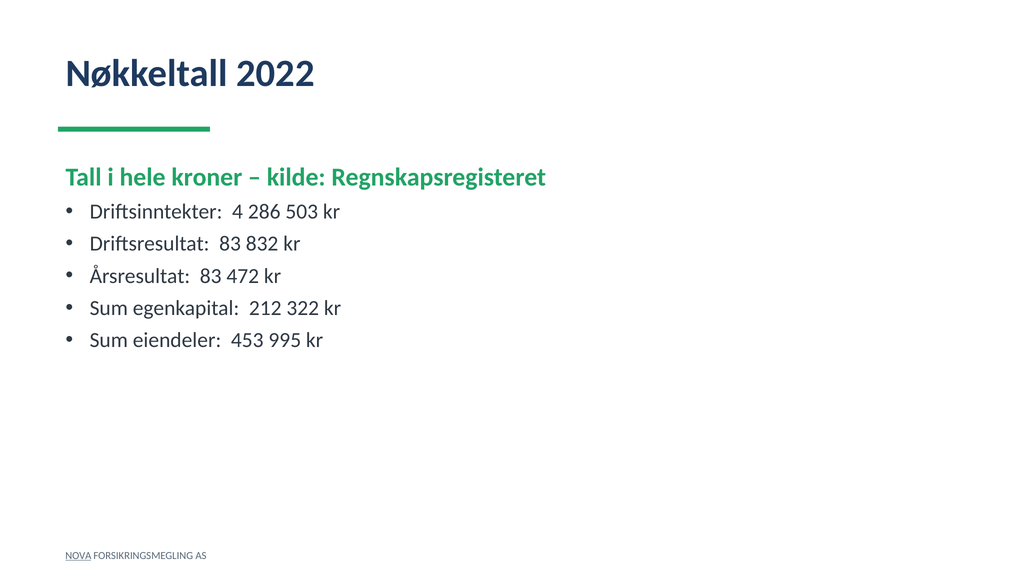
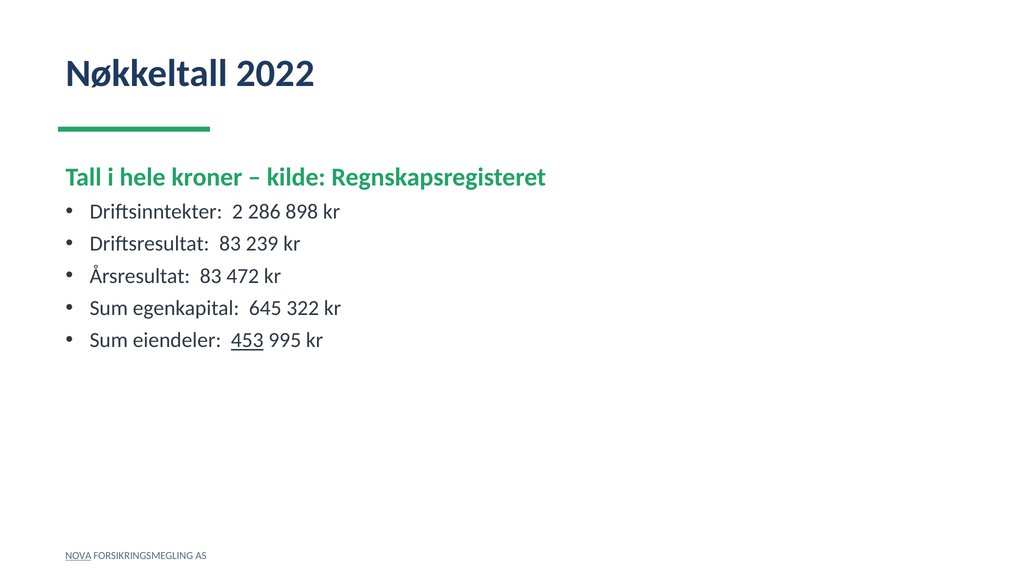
4: 4 -> 2
503: 503 -> 898
832: 832 -> 239
212: 212 -> 645
453 underline: none -> present
